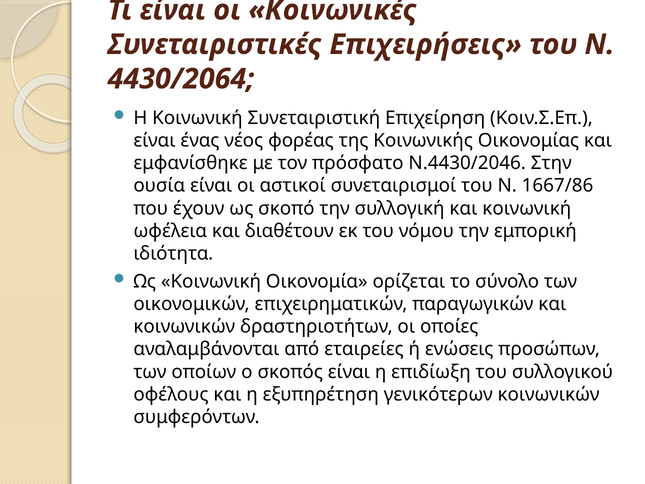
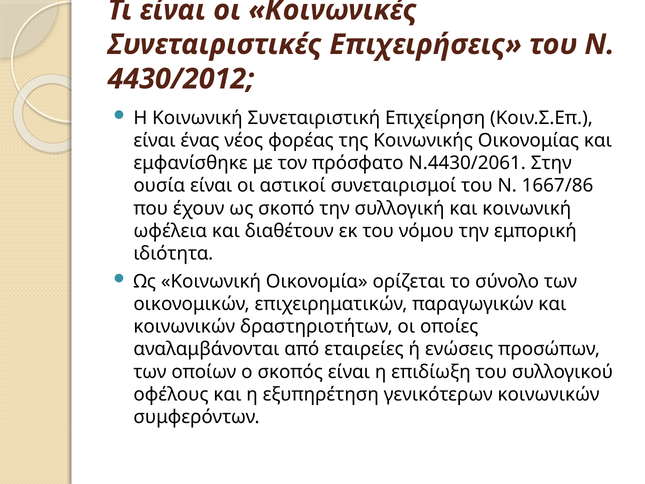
4430/2064: 4430/2064 -> 4430/2012
Ν.4430/2046: Ν.4430/2046 -> Ν.4430/2061
